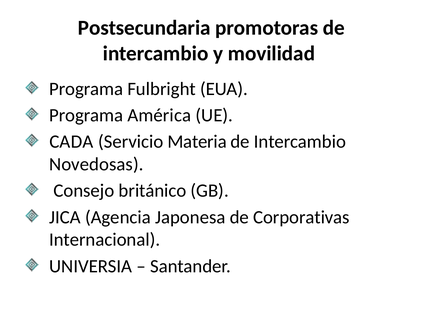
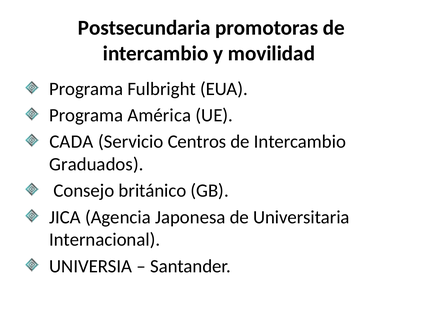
Materia: Materia -> Centros
Novedosas: Novedosas -> Graduados
Corporativas: Corporativas -> Universitaria
